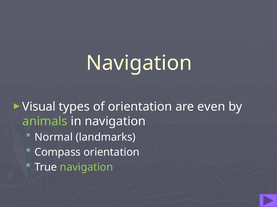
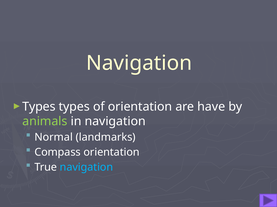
Visual at (39, 107): Visual -> Types
even: even -> have
navigation at (86, 168) colour: light green -> light blue
